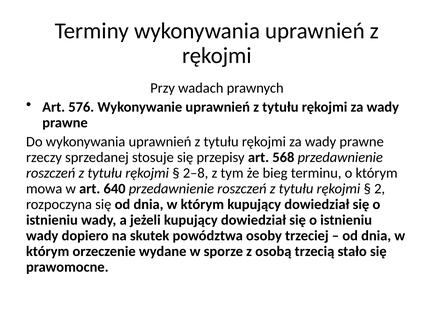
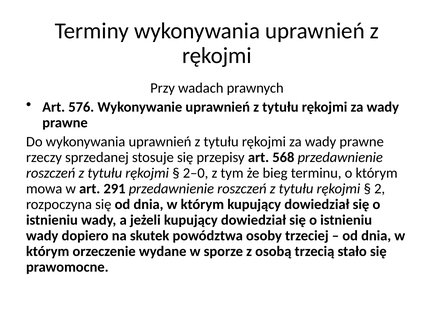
2–8: 2–8 -> 2–0
640: 640 -> 291
